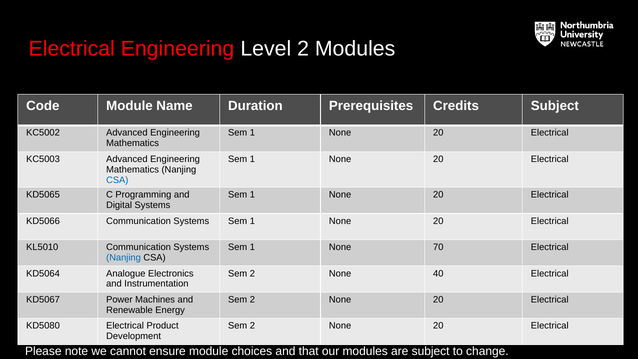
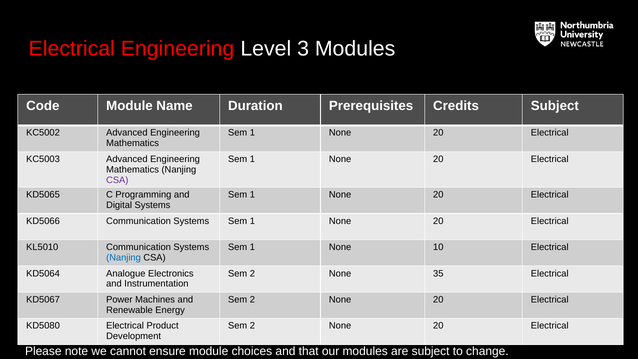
Level 2: 2 -> 3
CSA at (117, 180) colour: blue -> purple
70: 70 -> 10
40: 40 -> 35
